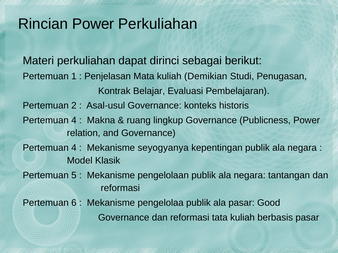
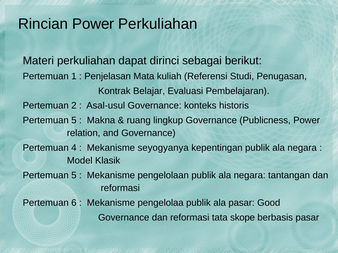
Demikian: Demikian -> Referensi
4 at (74, 121): 4 -> 5
tata kuliah: kuliah -> skope
